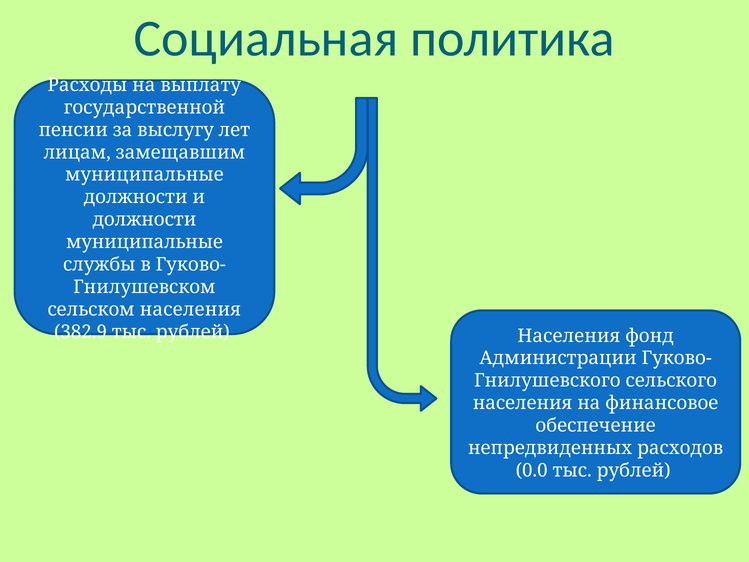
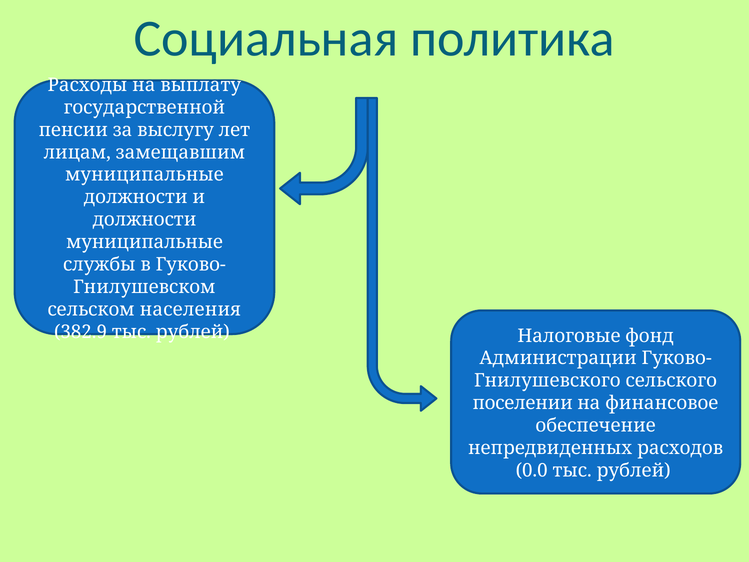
рублей Населения: Населения -> Налоговые
населения at (523, 403): населения -> поселении
